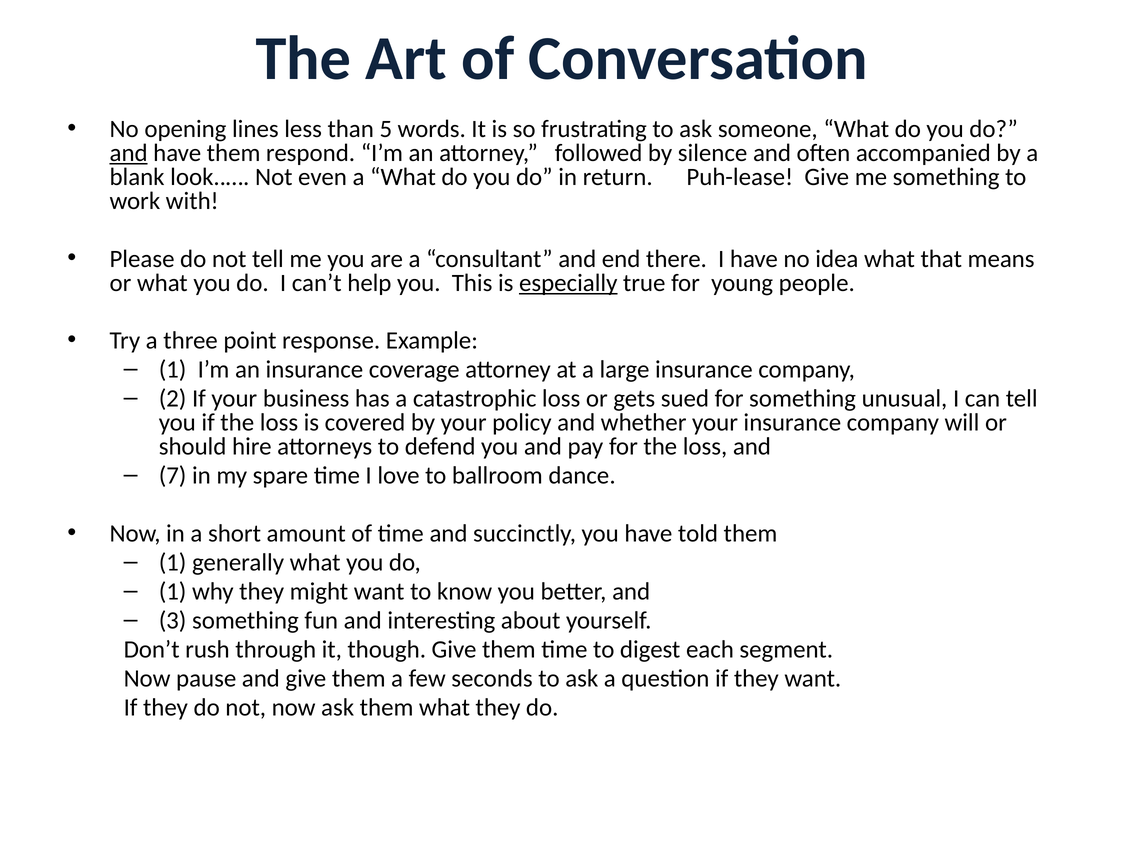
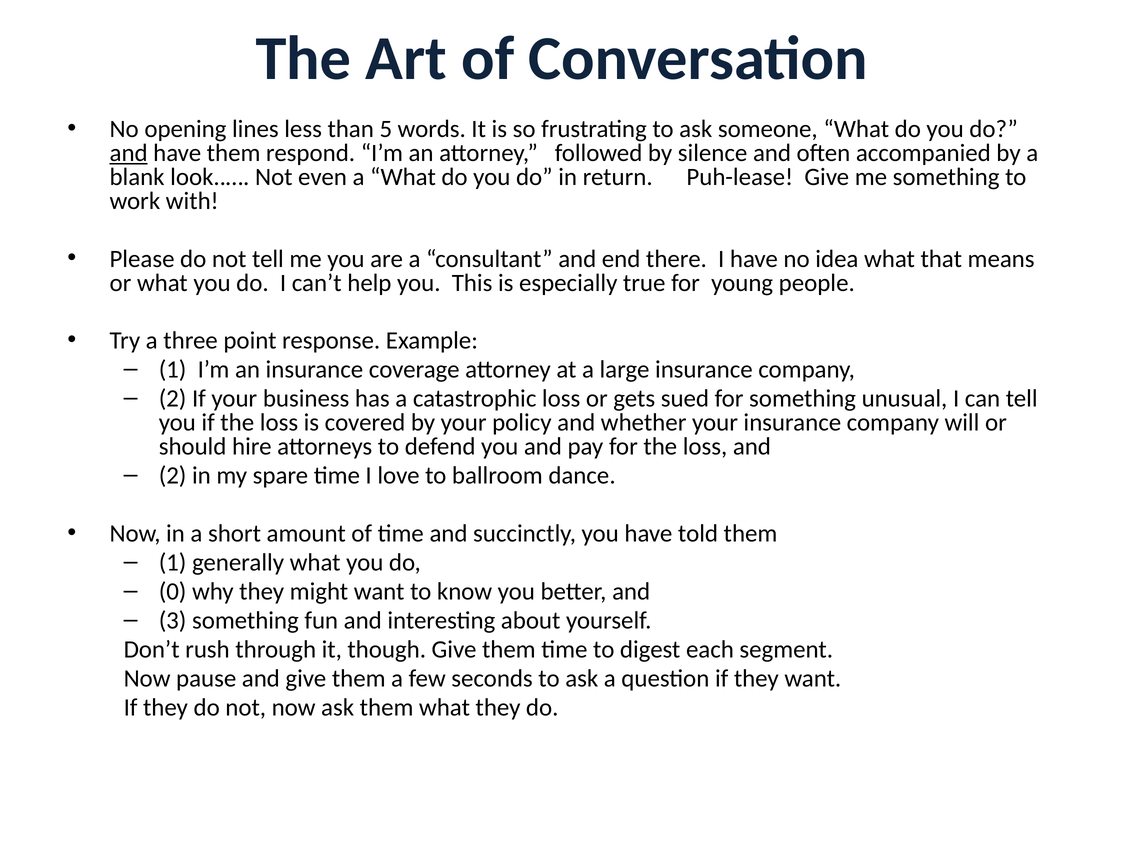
especially underline: present -> none
7 at (173, 476): 7 -> 2
1 at (173, 592): 1 -> 0
